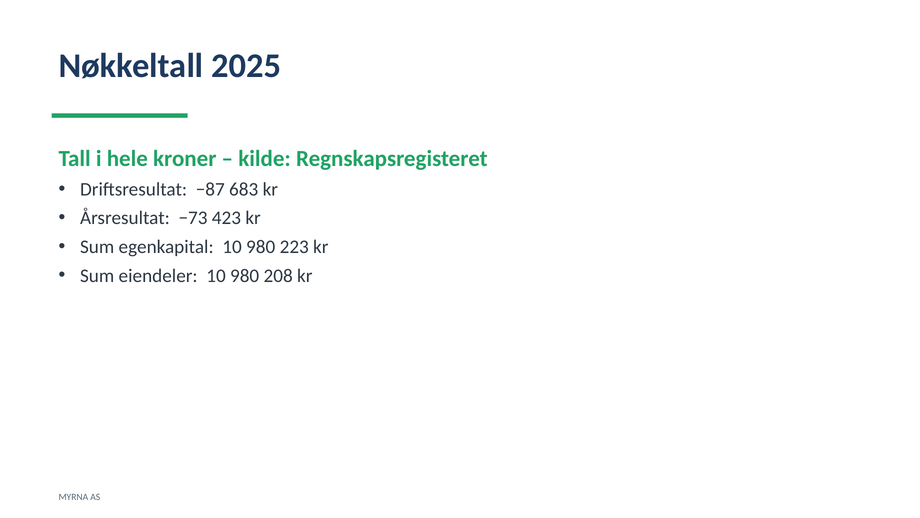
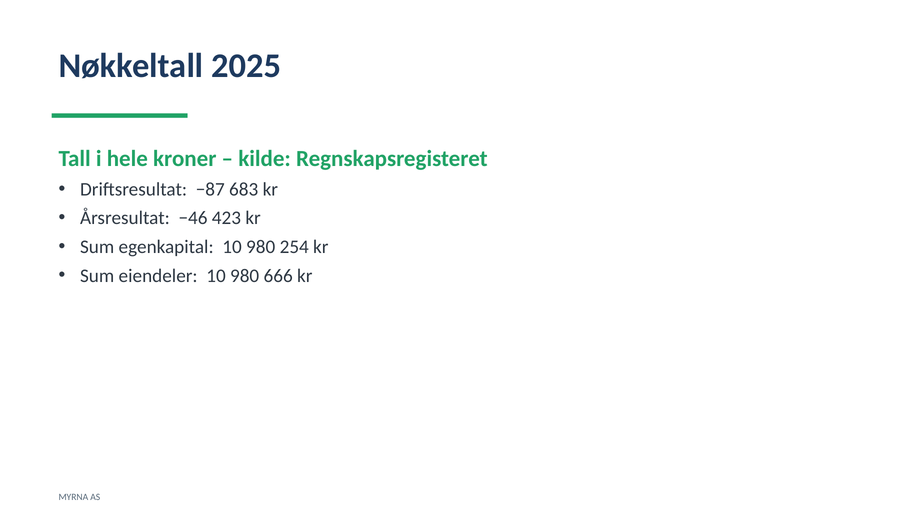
−73: −73 -> −46
223: 223 -> 254
208: 208 -> 666
